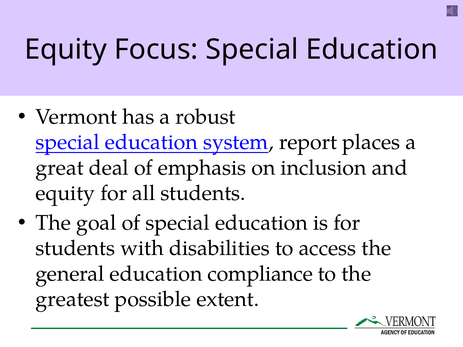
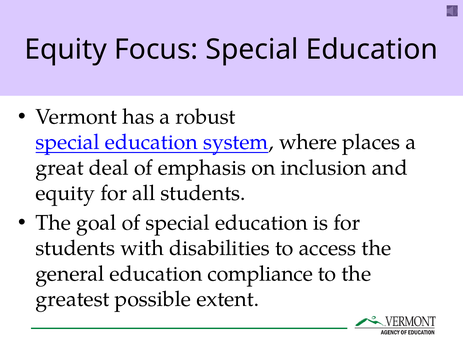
report: report -> where
